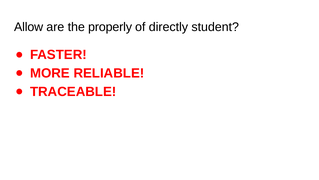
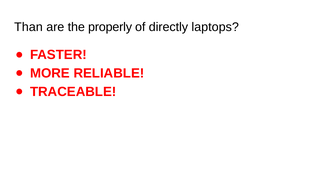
Allow: Allow -> Than
student: student -> laptops
